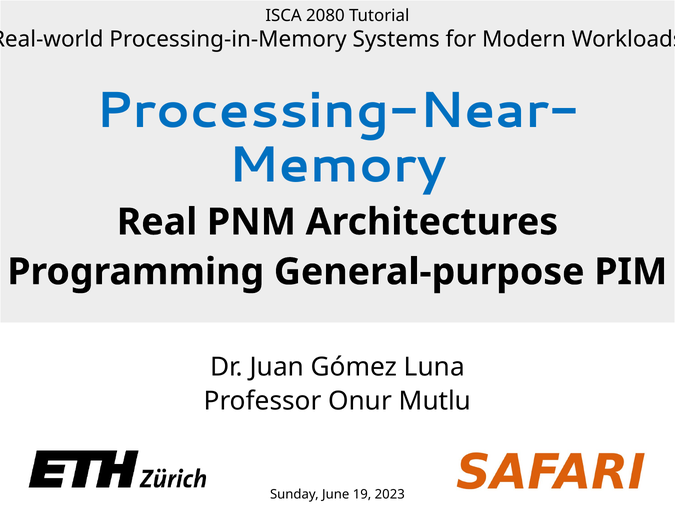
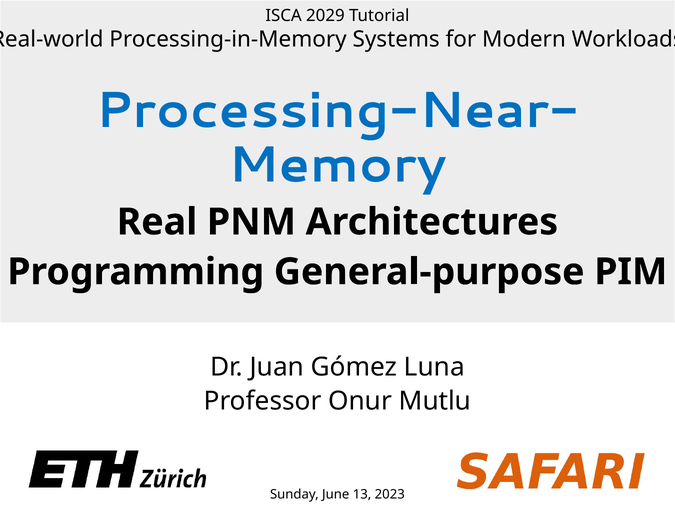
2080: 2080 -> 2029
19: 19 -> 13
